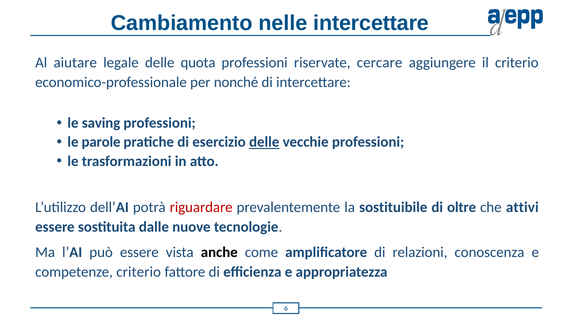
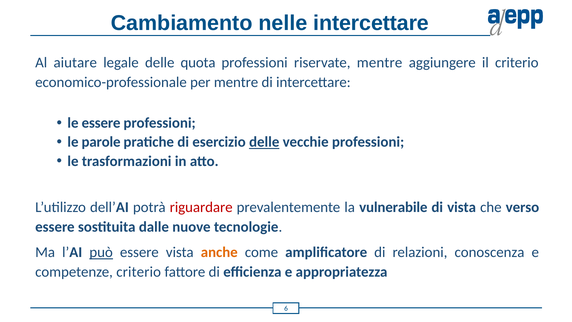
riservate cercare: cercare -> mentre
per nonché: nonché -> mentre
le saving: saving -> essere
sostituibile: sostituibile -> vulnerabile
di oltre: oltre -> vista
attivi: attivi -> verso
può underline: none -> present
anche colour: black -> orange
